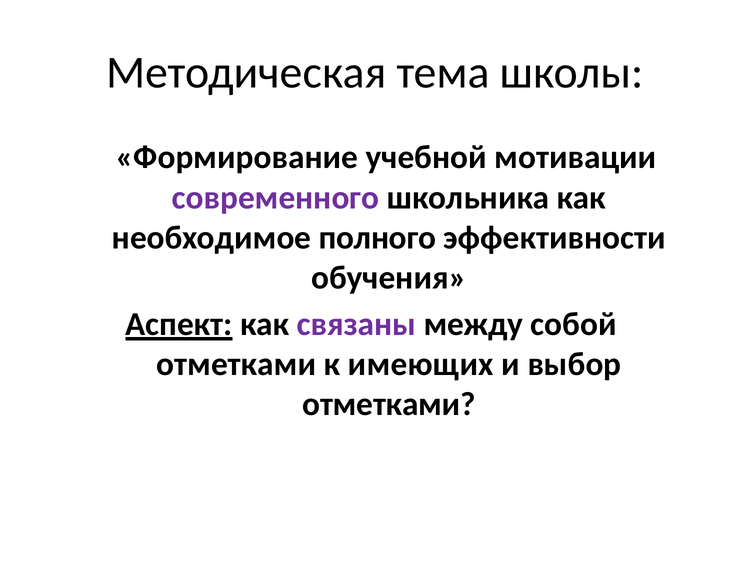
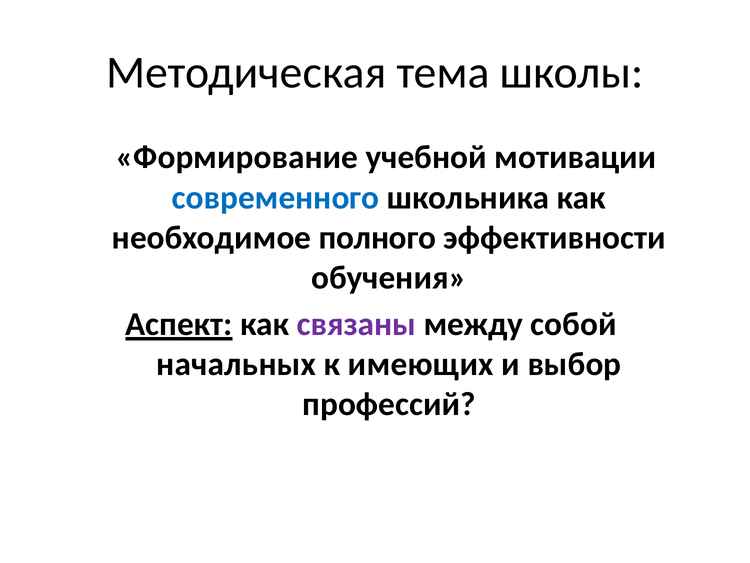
современного colour: purple -> blue
отметками at (236, 364): отметками -> начальных
отметками at (389, 404): отметками -> профессий
